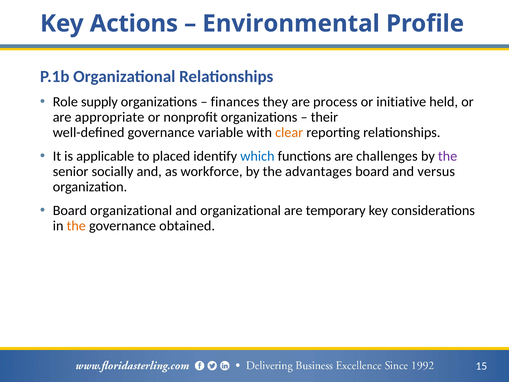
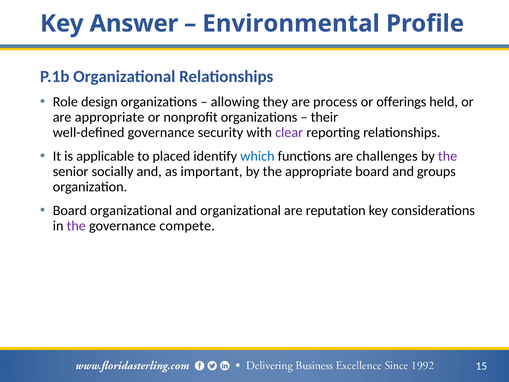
Actions: Actions -> Answer
supply: supply -> design
finances: finances -> allowing
initiative: initiative -> offerings
variable: variable -> security
clear colour: orange -> purple
workforce: workforce -> important
the advantages: advantages -> appropriate
versus: versus -> groups
temporary: temporary -> reputation
the at (76, 226) colour: orange -> purple
obtained: obtained -> compete
